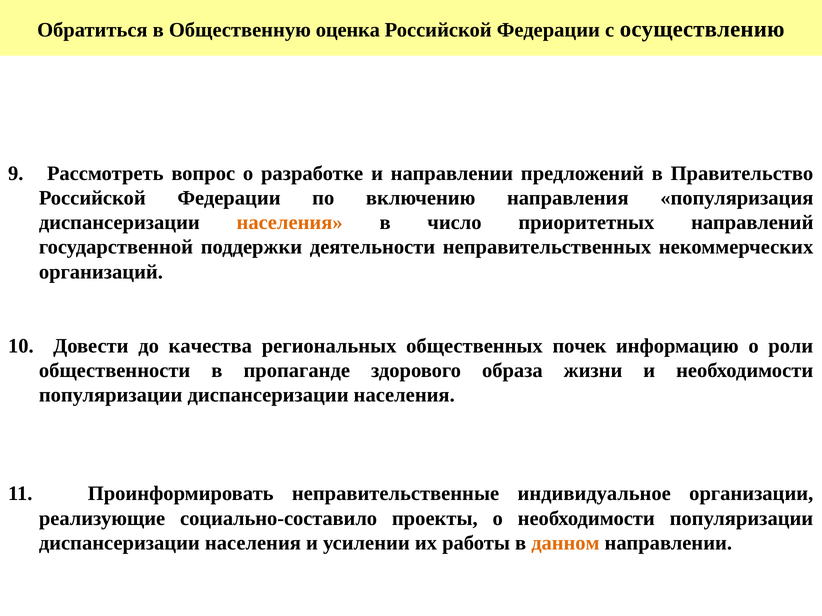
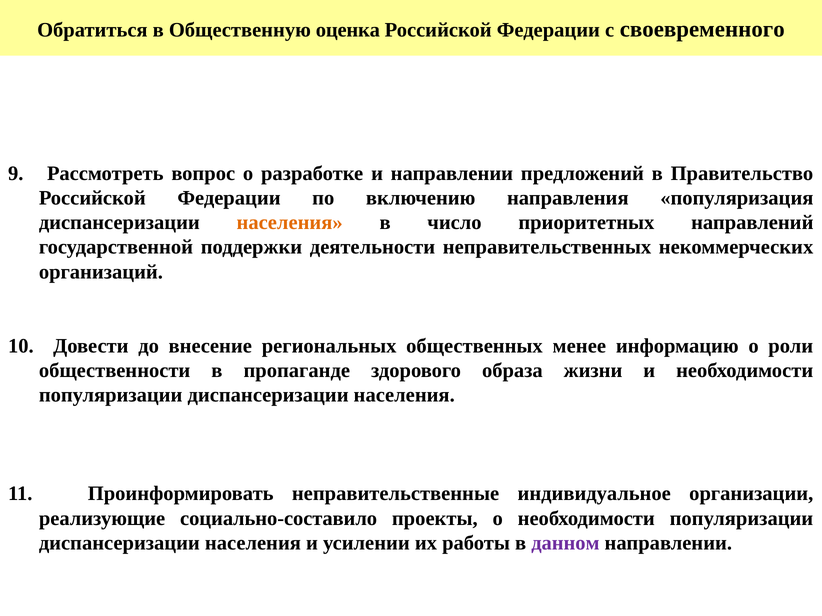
осуществлению: осуществлению -> своевременного
качества: качества -> внесение
почек: почек -> менее
данном colour: orange -> purple
